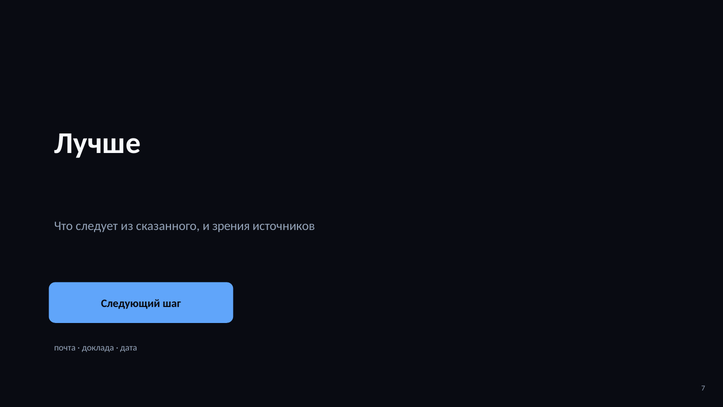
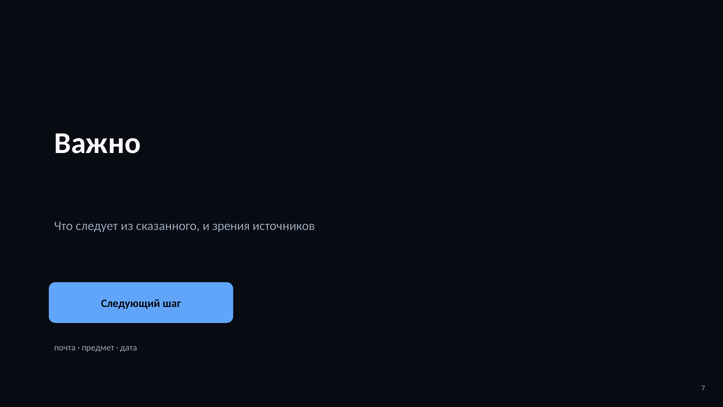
Лучше: Лучше -> Важно
доклада: доклада -> предмет
